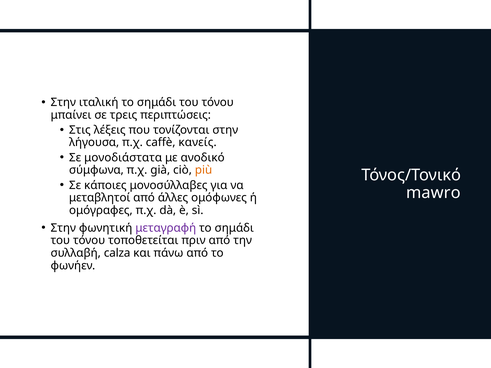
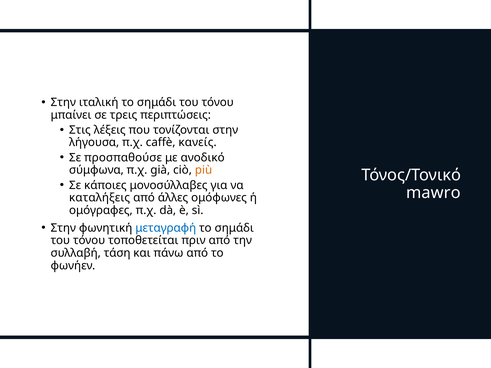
μονοδιάστατα: μονοδιάστατα -> προσπαθούσε
μεταβλητοί: μεταβλητοί -> καταλήξεις
μεταγραφή colour: purple -> blue
calza: calza -> τάση
